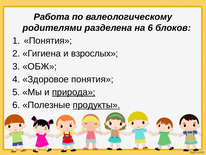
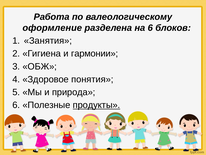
родителями: родителями -> оформление
Понятия at (48, 41): Понятия -> Занятия
взрослых: взрослых -> гармонии
природа underline: present -> none
